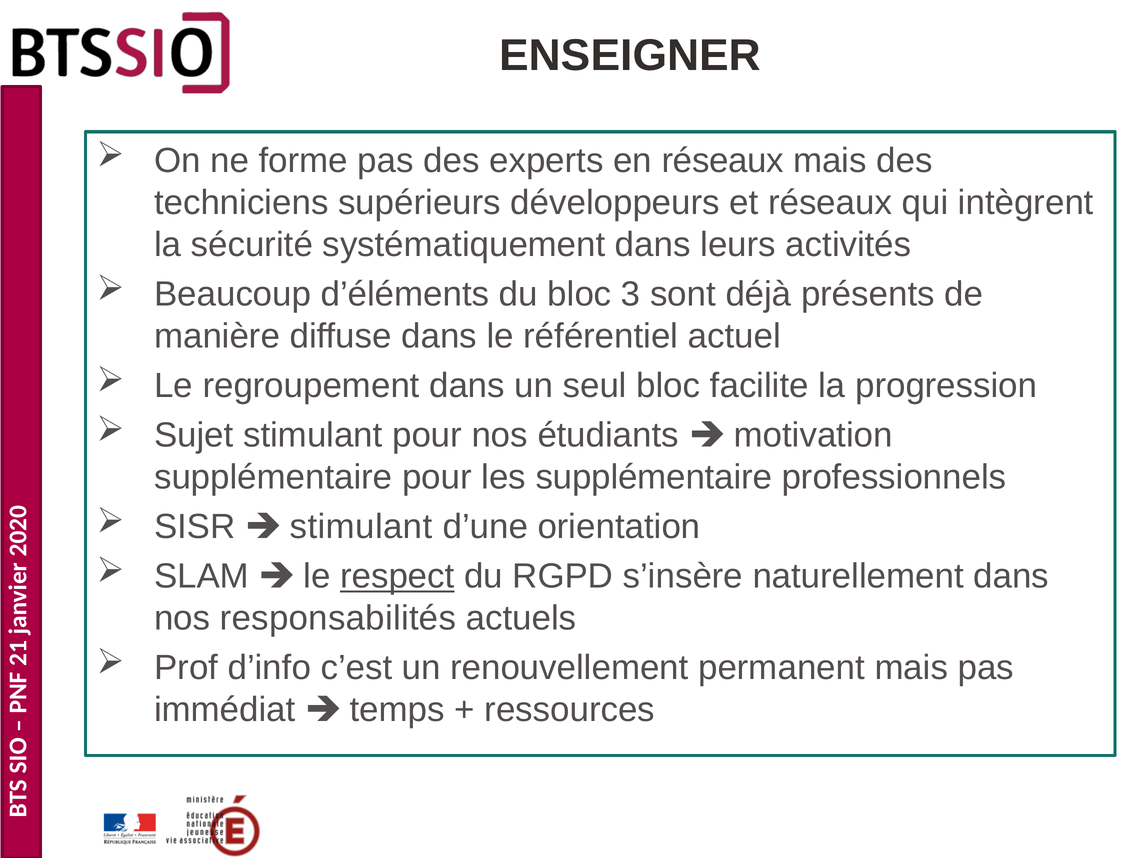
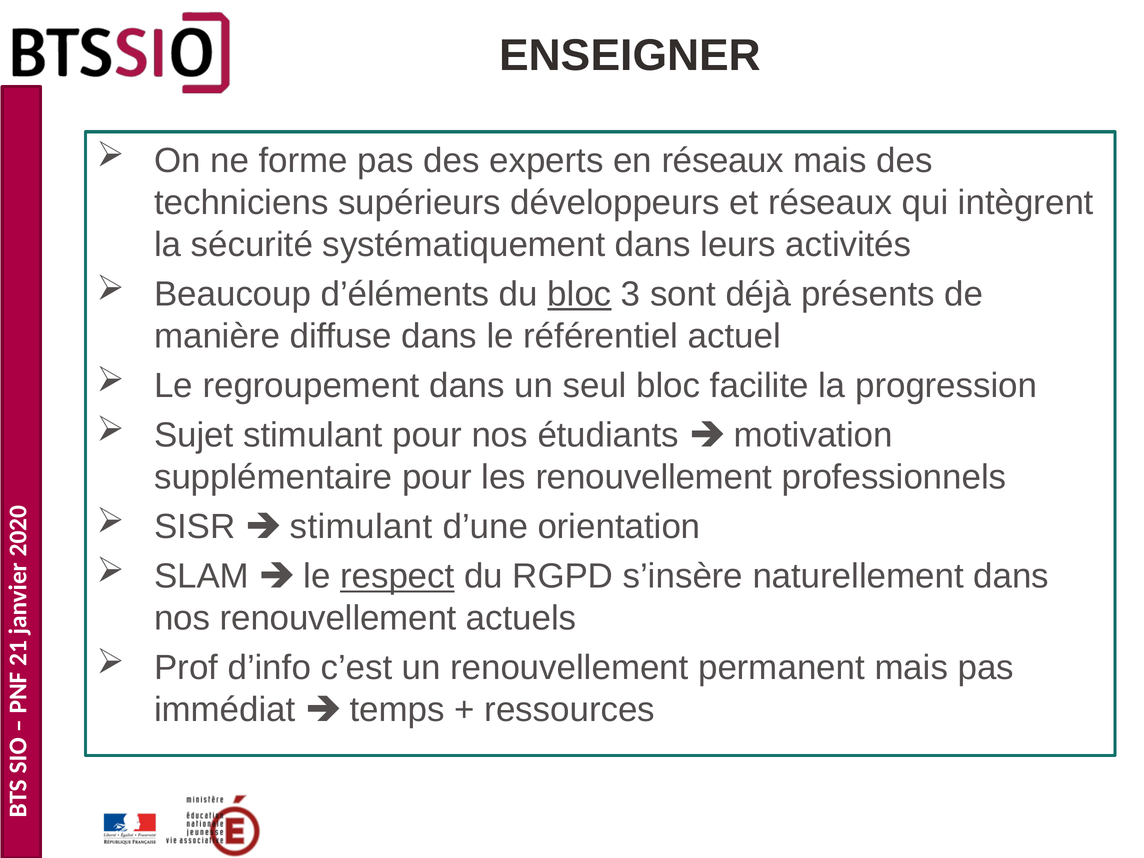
bloc at (579, 294) underline: none -> present
les supplémentaire: supplémentaire -> renouvellement
nos responsabilités: responsabilités -> renouvellement
